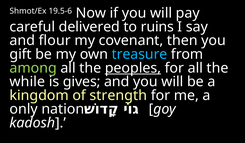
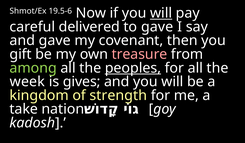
will at (161, 13) underline: none -> present
to ruins: ruins -> gave
and flour: flour -> gave
treasure colour: light blue -> pink
while: while -> week
only: only -> take
